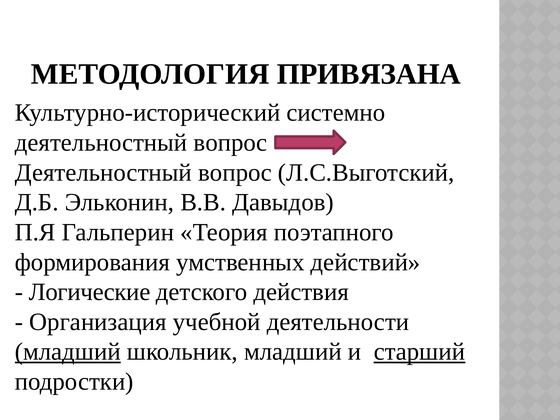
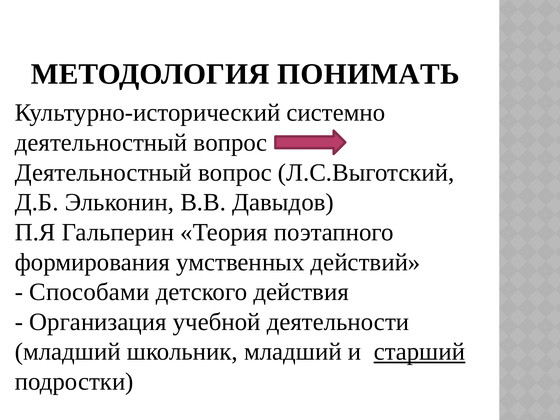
ПРИВЯЗАНА: ПРИВЯЗАНА -> ПОНИМАТЬ
Логические: Логические -> Способами
младший at (68, 352) underline: present -> none
